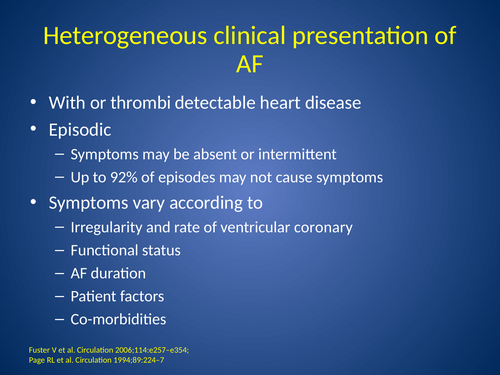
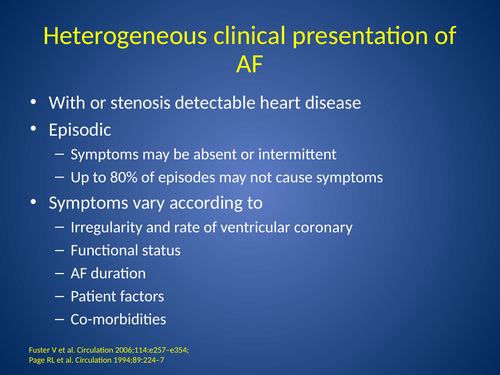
thrombi: thrombi -> stenosis
92%: 92% -> 80%
